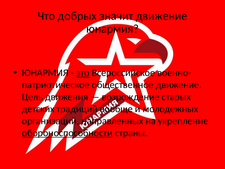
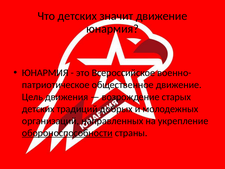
Что добрых: добрых -> детских
это underline: present -> none
вообще: вообще -> добрых
